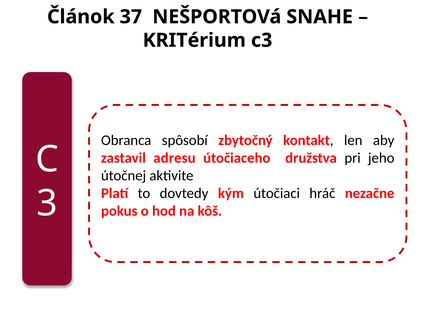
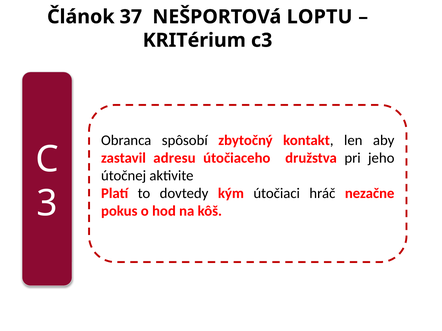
SNAHE: SNAHE -> LOPTU
